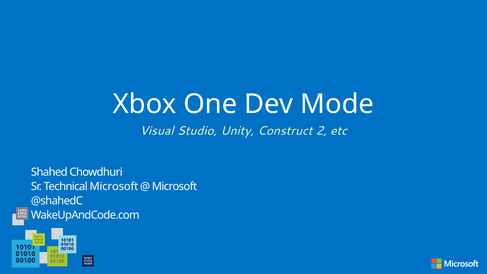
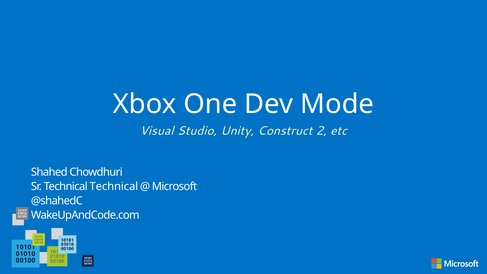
Technical Microsoft: Microsoft -> Technical
